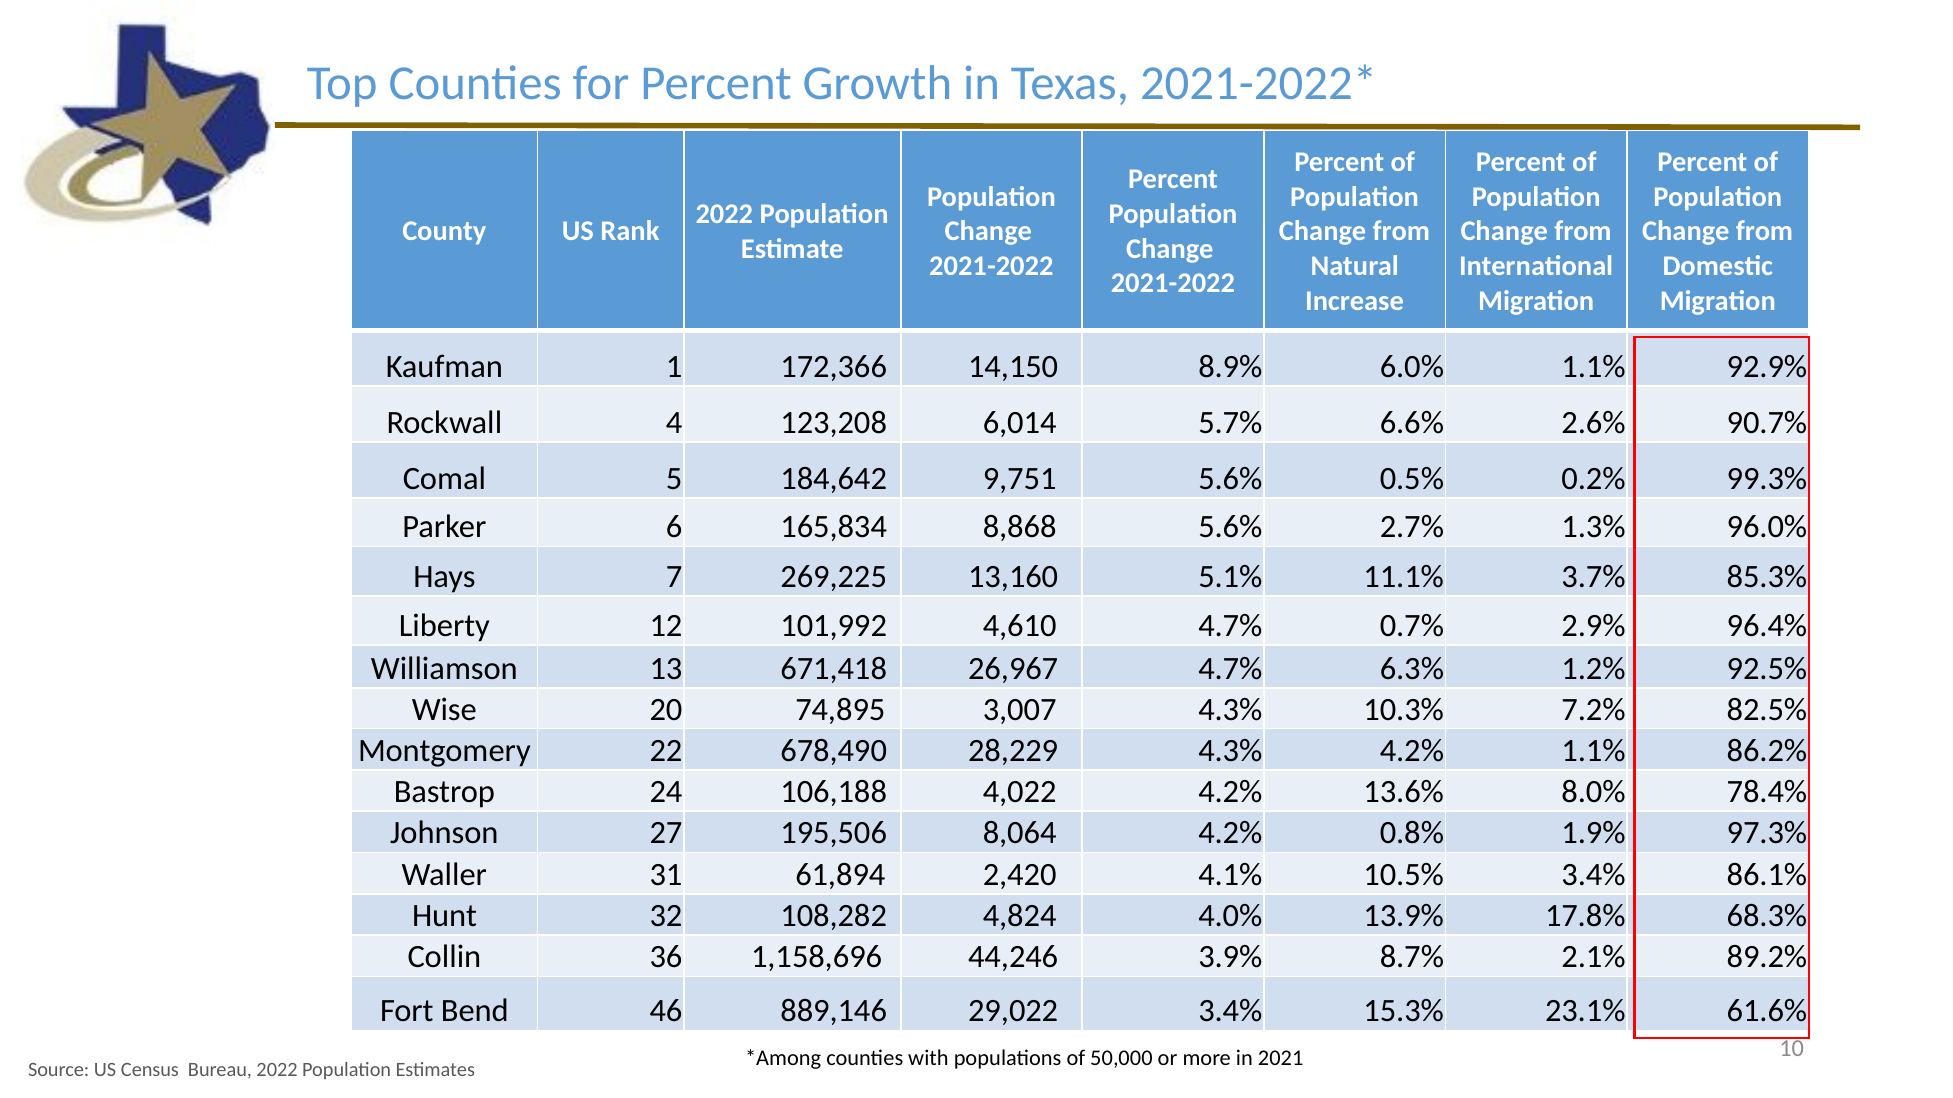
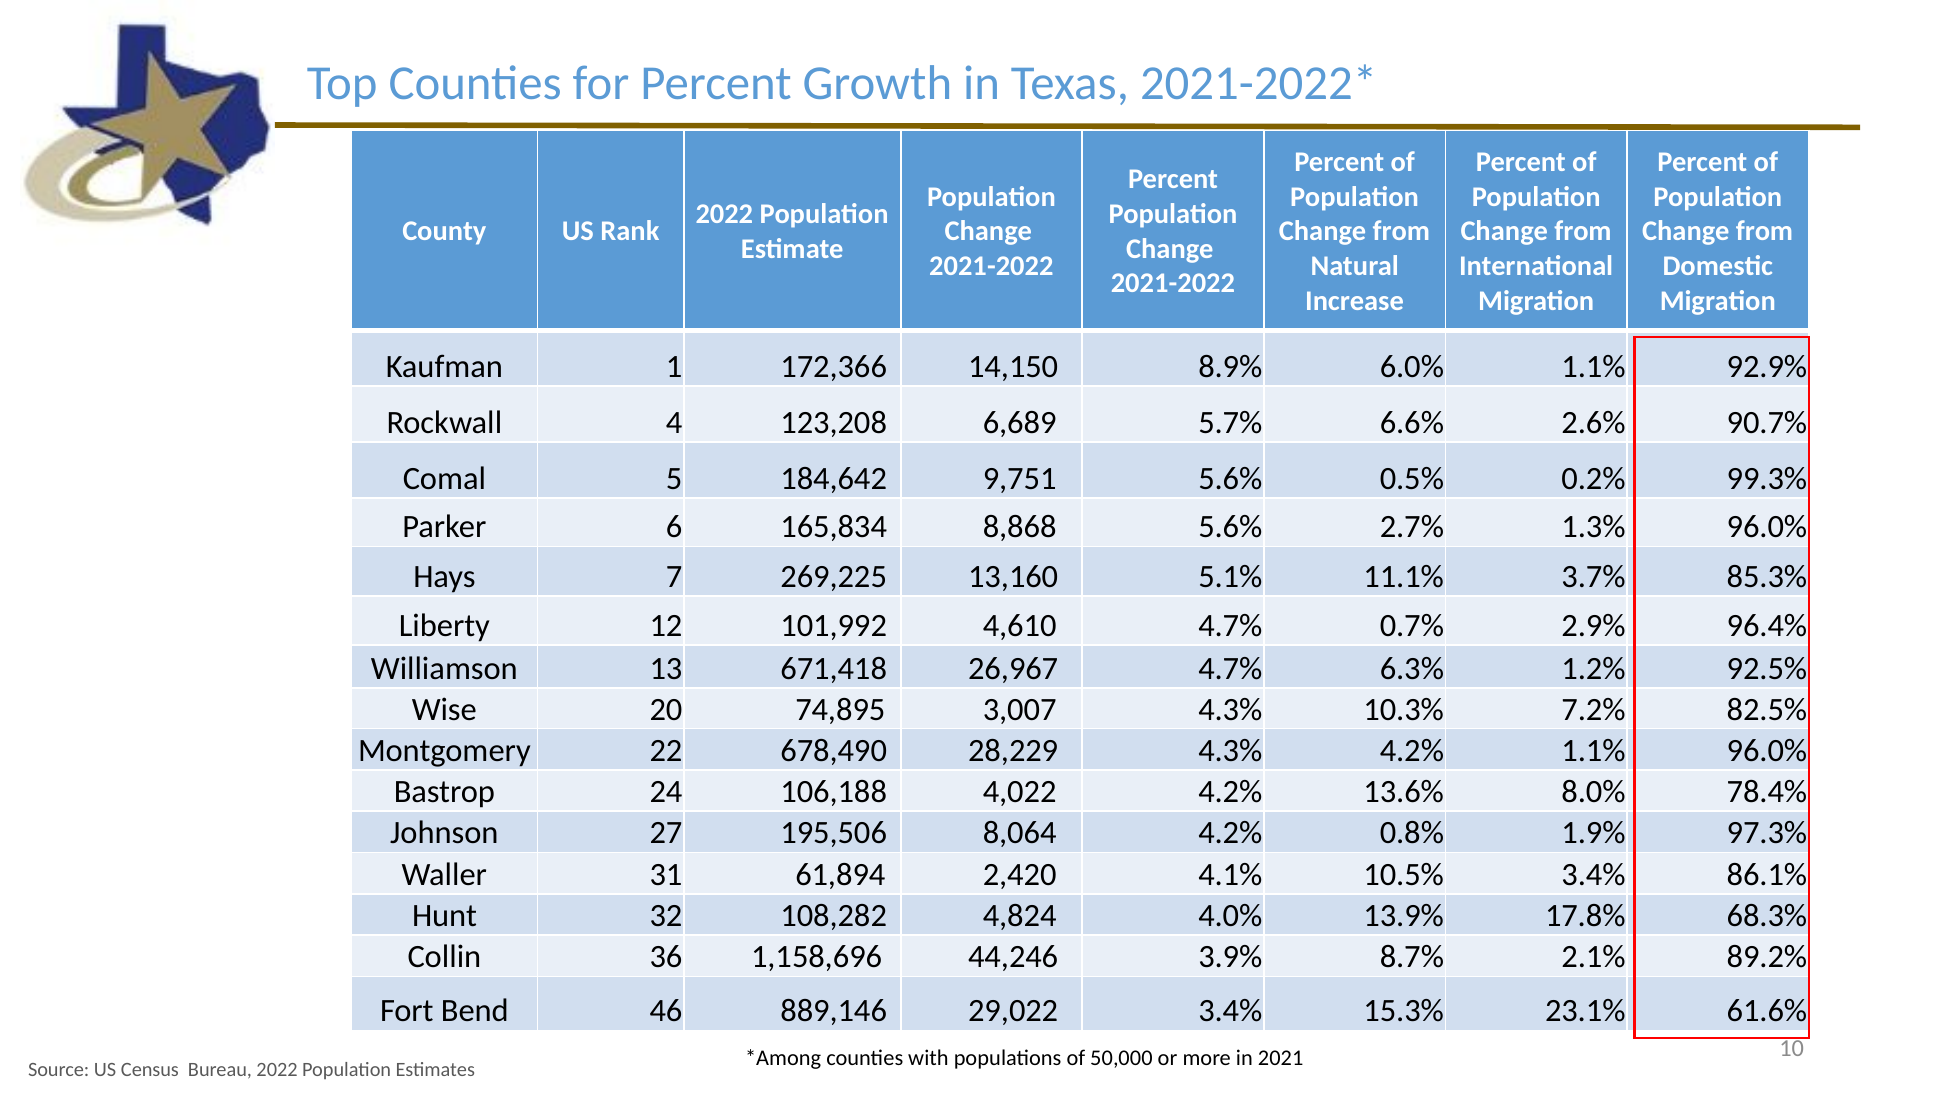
6,014: 6,014 -> 6,689
1.1% 86.2%: 86.2% -> 96.0%
